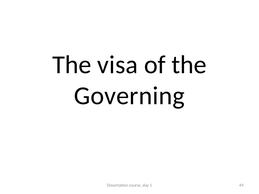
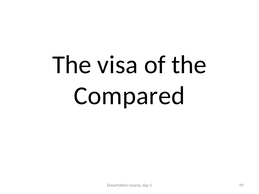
Governing: Governing -> Compared
